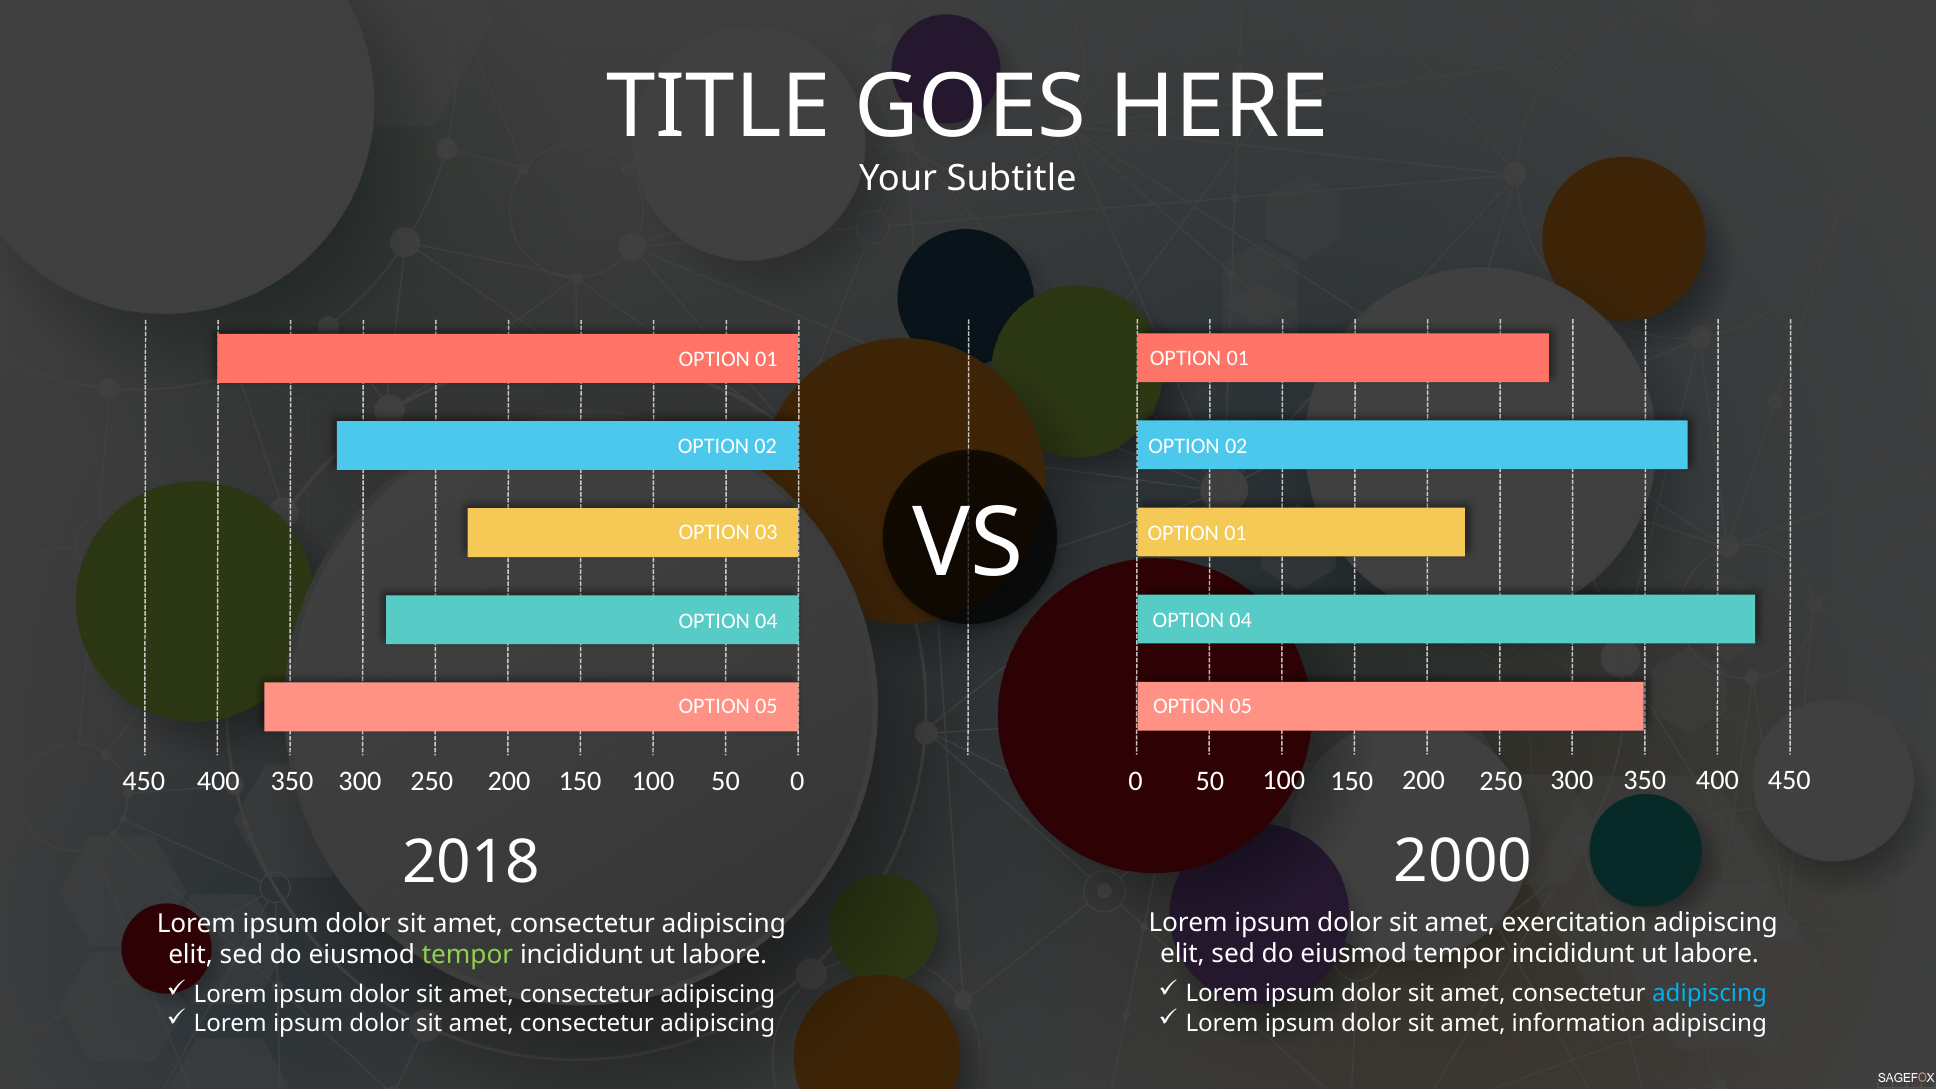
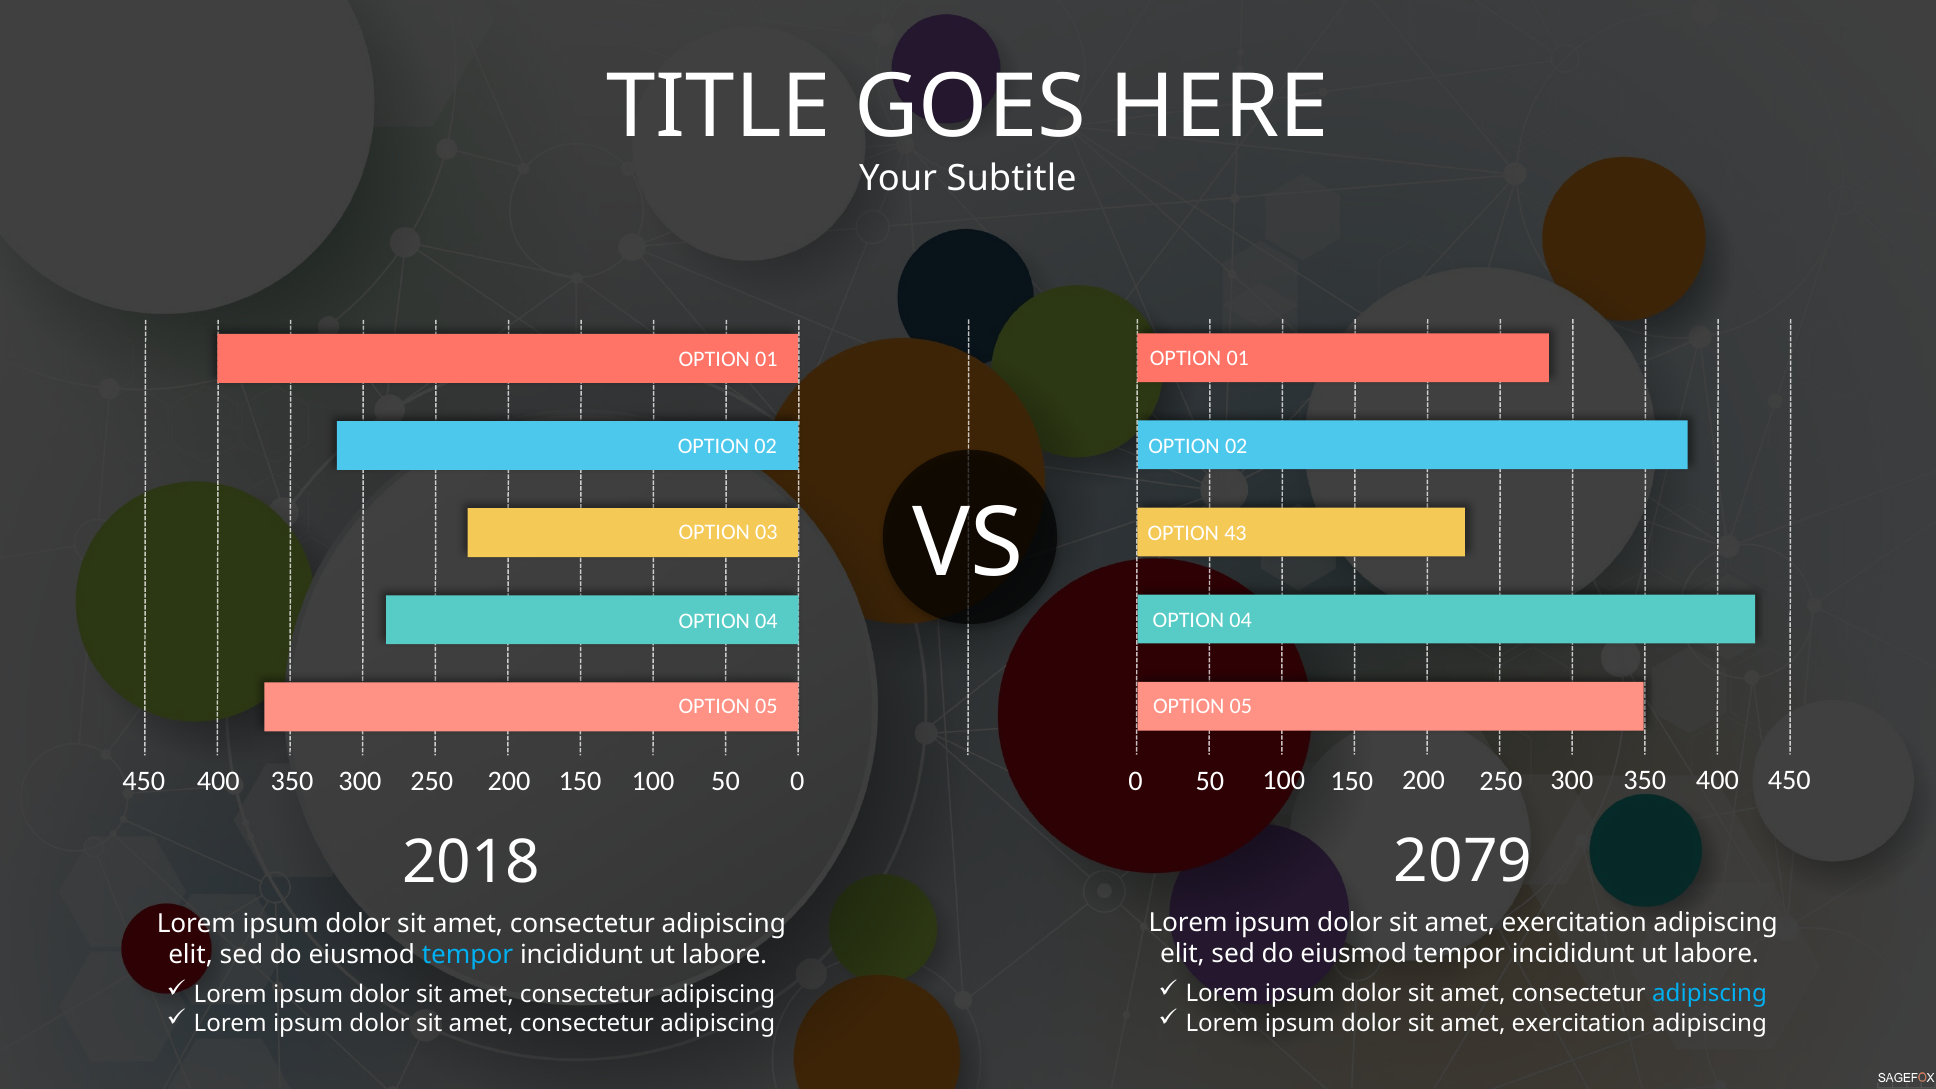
01 at (1235, 533): 01 -> 43
2000: 2000 -> 2079
tempor at (468, 955) colour: light green -> light blue
information at (1579, 1023): information -> exercitation
